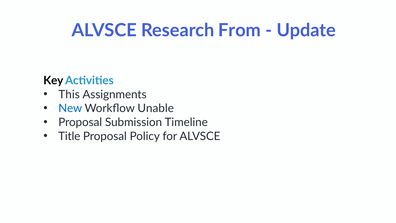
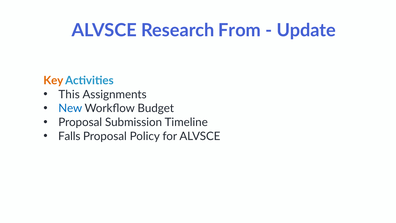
Key colour: black -> orange
Unable: Unable -> Budget
Title: Title -> Falls
